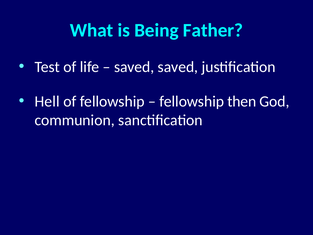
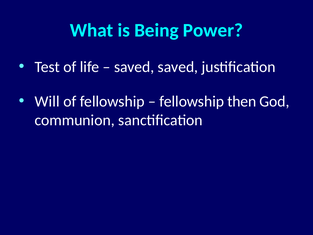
Father: Father -> Power
Hell: Hell -> Will
